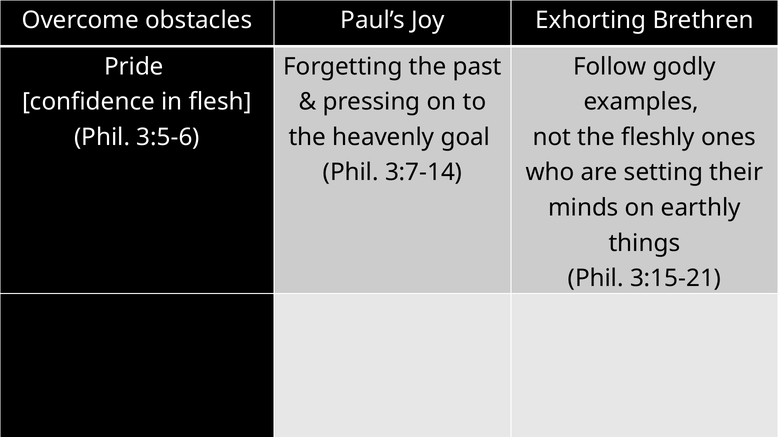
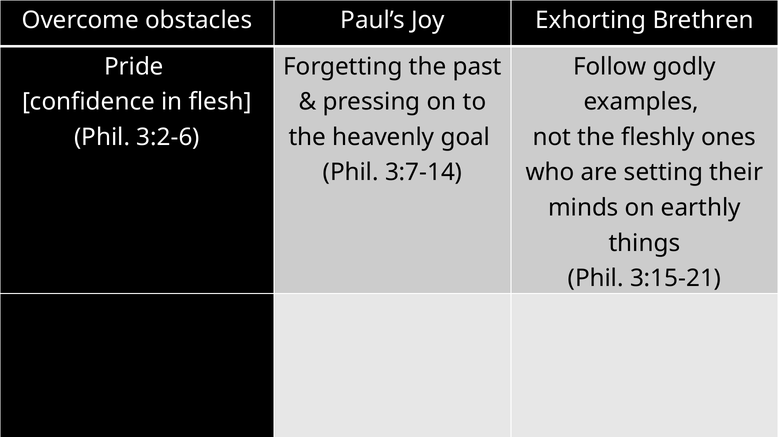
3:5-6: 3:5-6 -> 3:2-6
